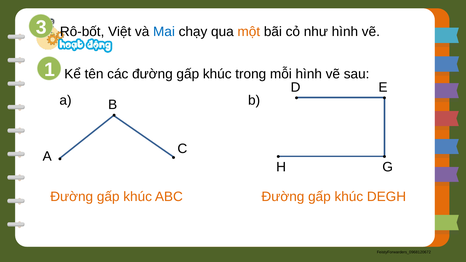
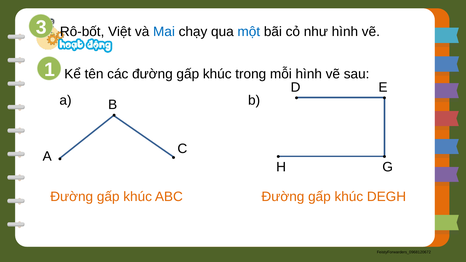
một colour: orange -> blue
